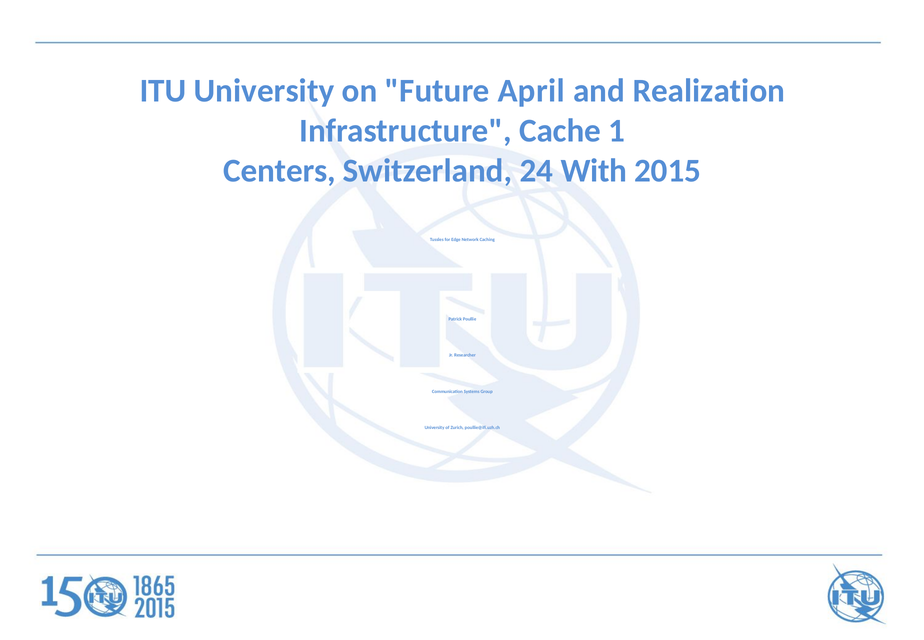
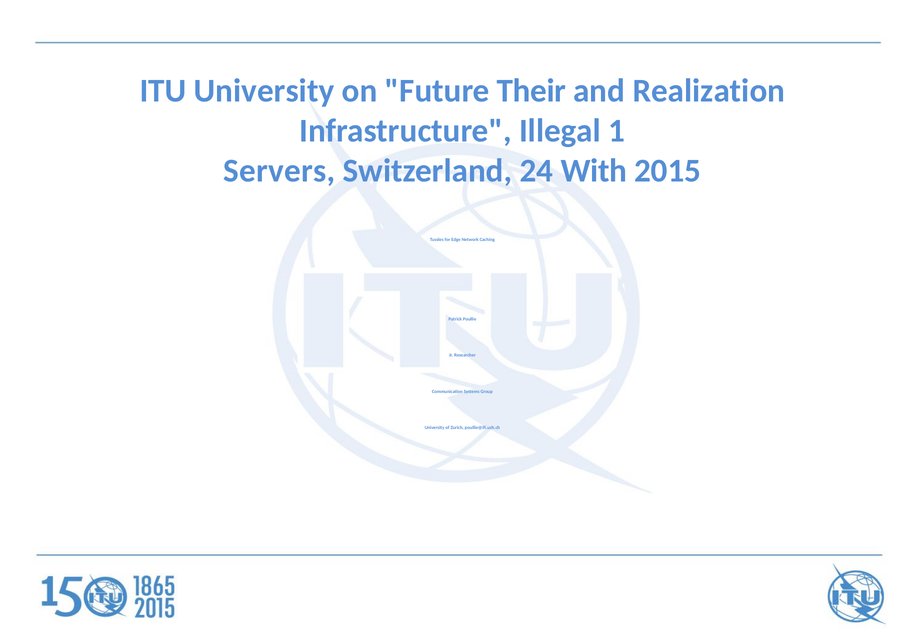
April: April -> Their
Cache: Cache -> Illegal
Centers: Centers -> Servers
